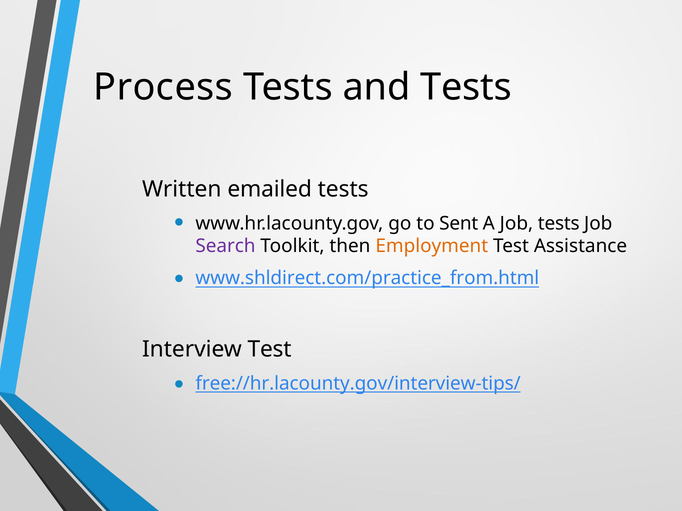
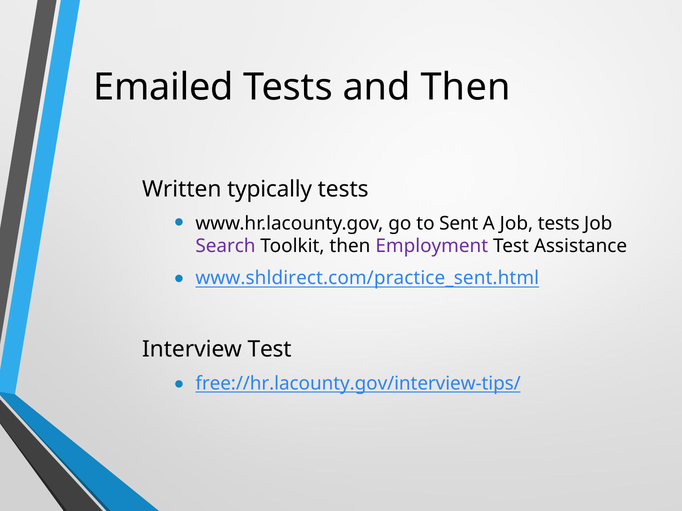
Process: Process -> Emailed
and Tests: Tests -> Then
emailed: emailed -> typically
Employment colour: orange -> purple
www.shldirect.com/practice_from.html: www.shldirect.com/practice_from.html -> www.shldirect.com/practice_sent.html
